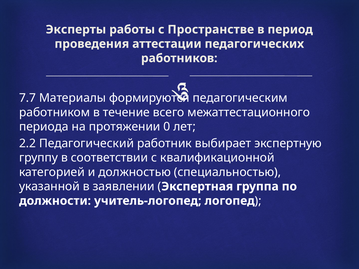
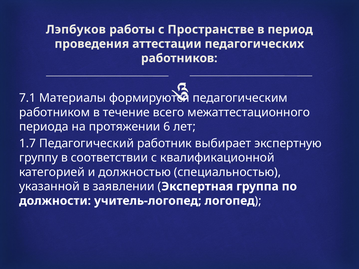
Эксперты: Эксперты -> Лэпбуков
7.7: 7.7 -> 7.1
0: 0 -> 6
2.2: 2.2 -> 1.7
